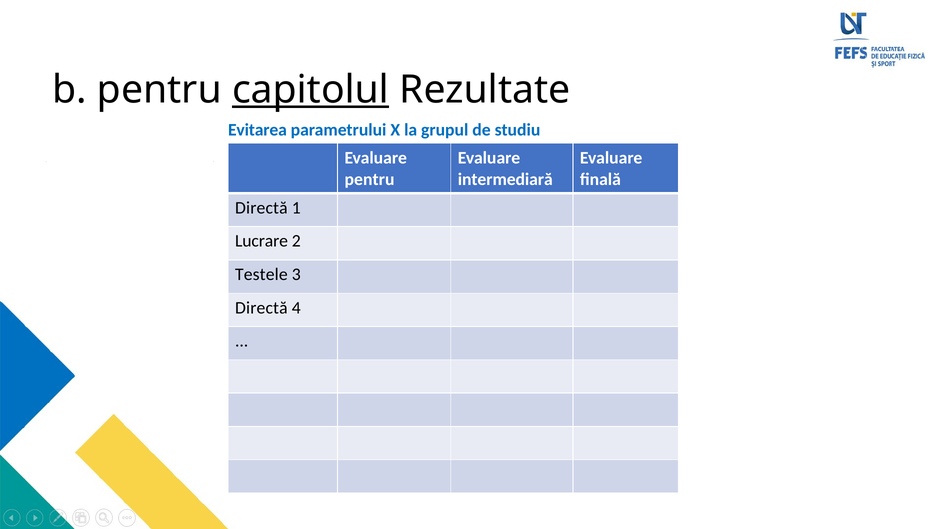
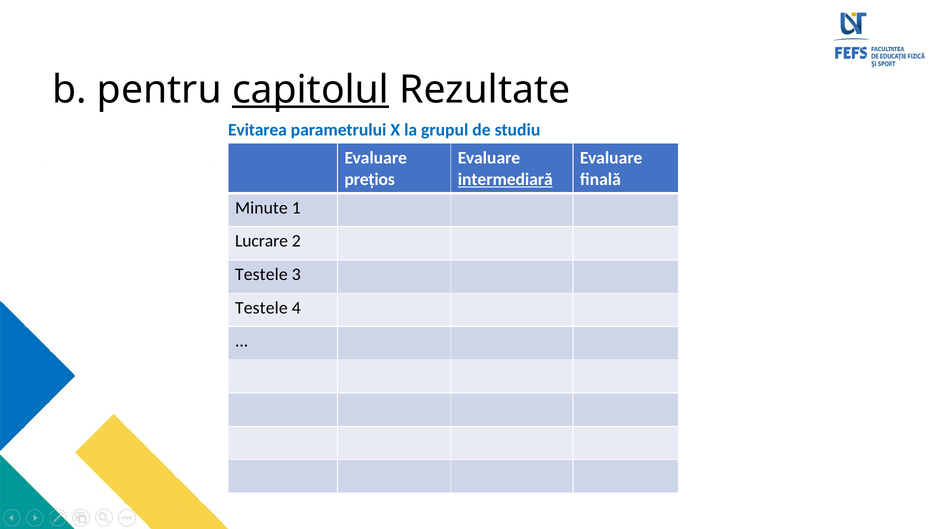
pentru at (370, 179): pentru -> prețios
intermediară underline: none -> present
Directă at (261, 208): Directă -> Minute
Directă at (261, 308): Directă -> Testele
